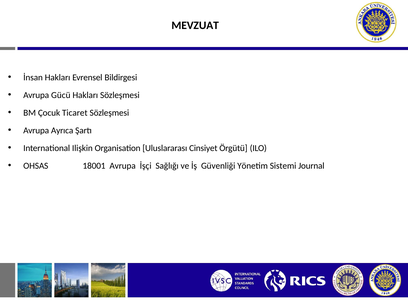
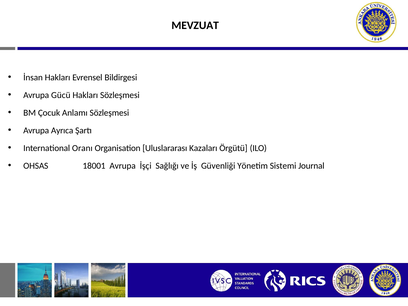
Ticaret: Ticaret -> Anlamı
Ilişkin: Ilişkin -> Oranı
Cinsiyet: Cinsiyet -> Kazaları
